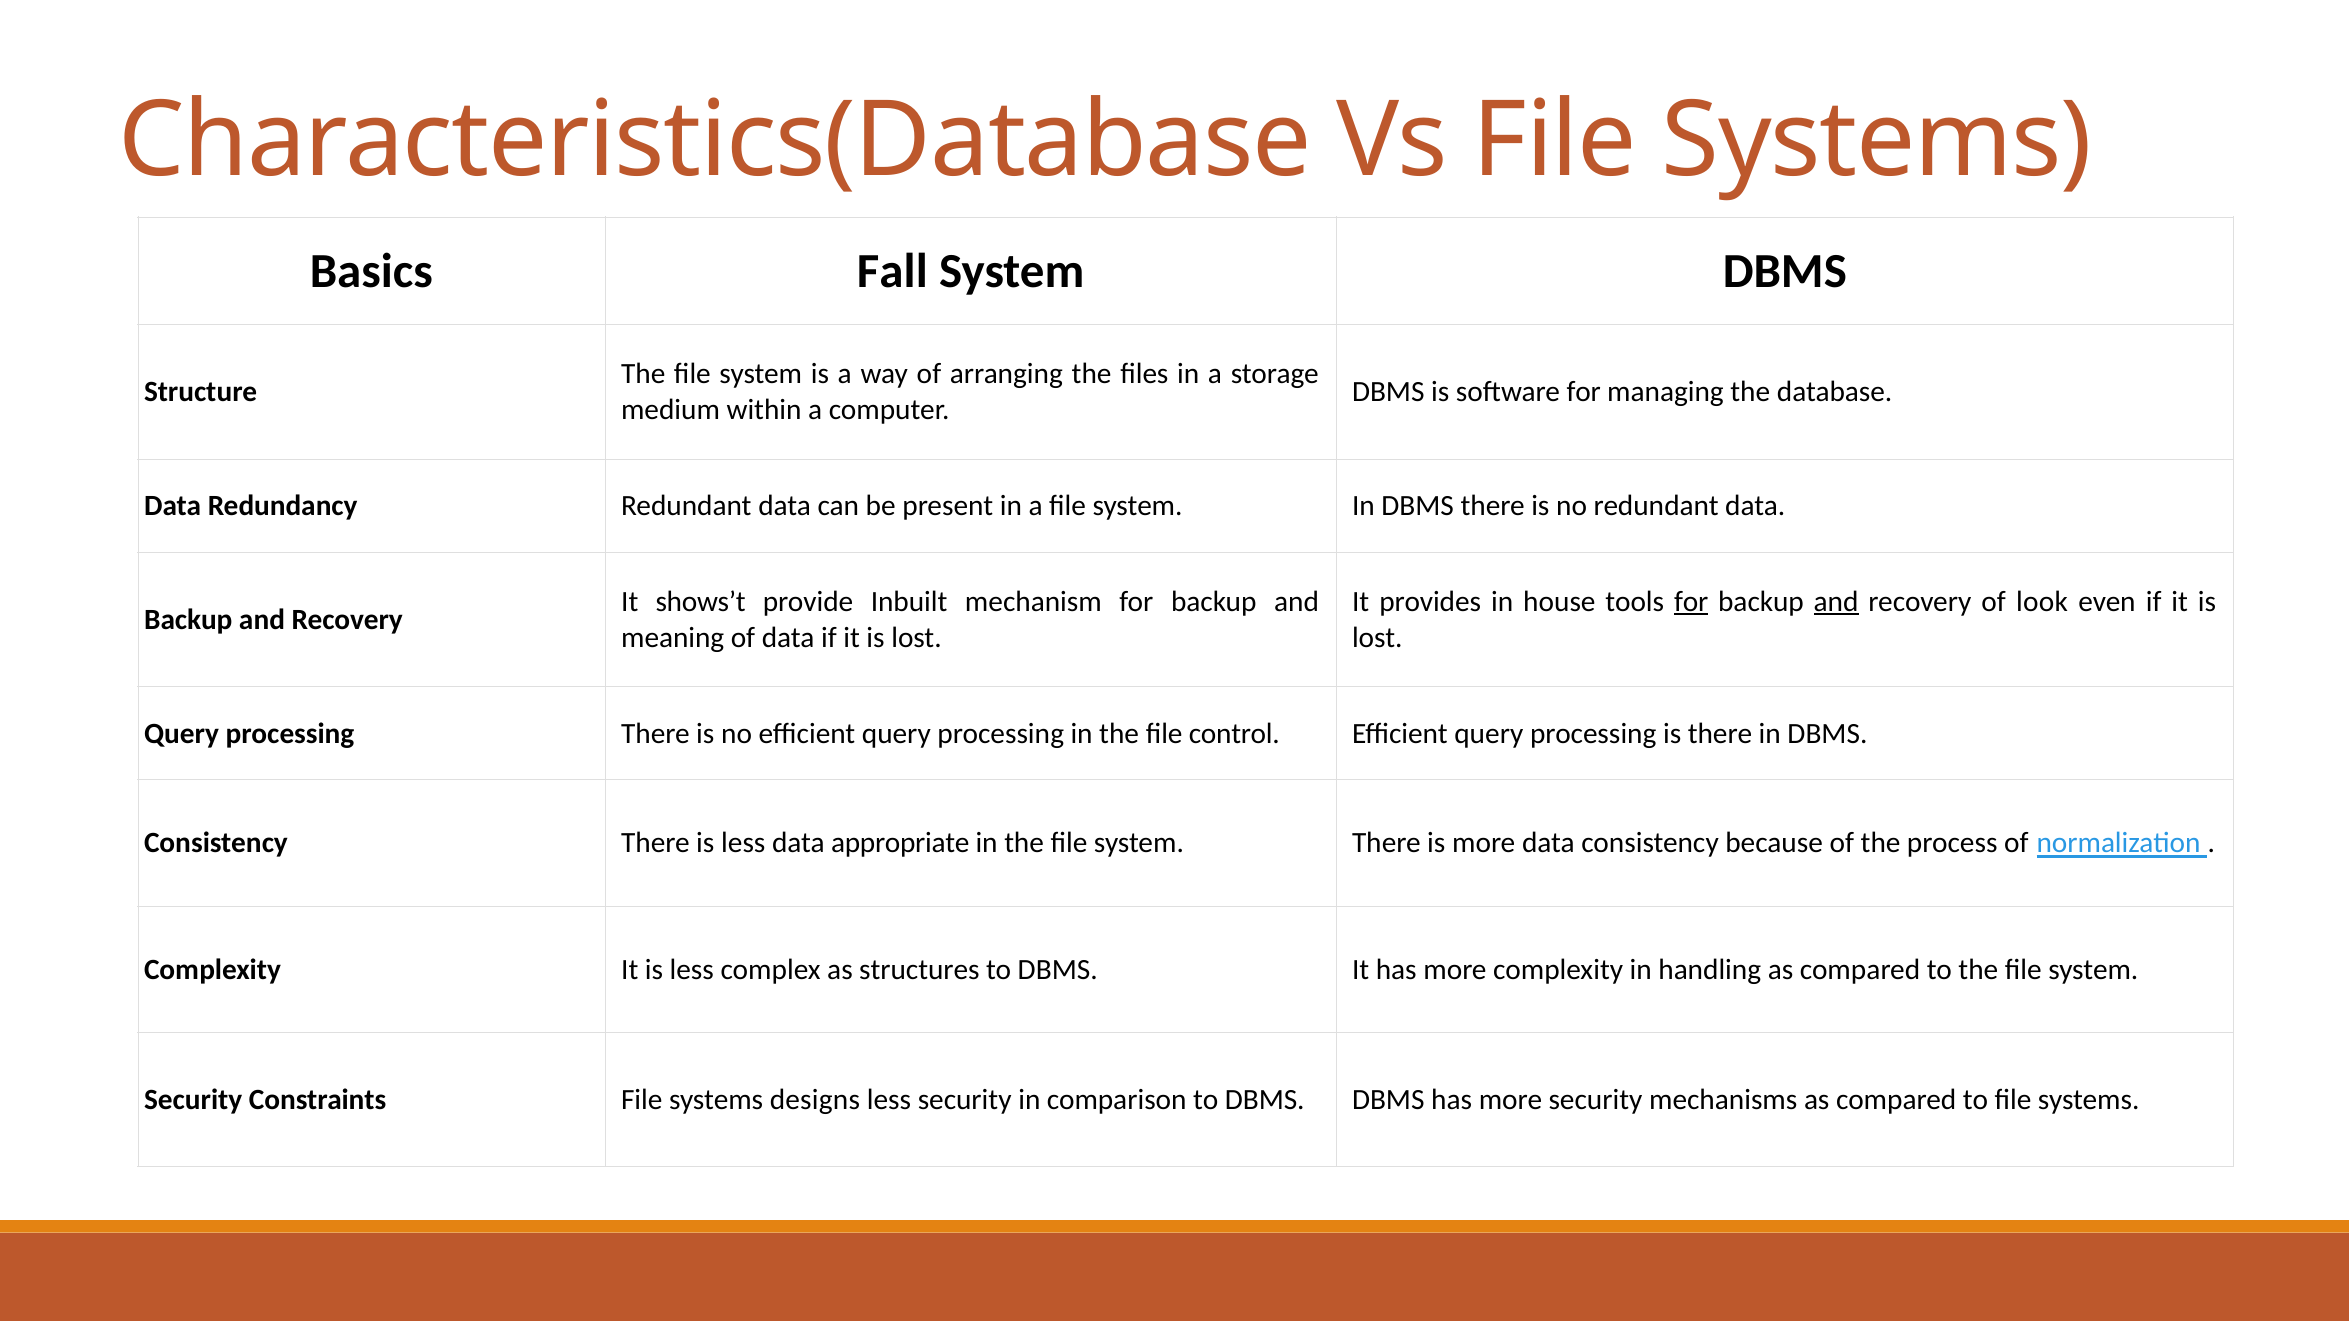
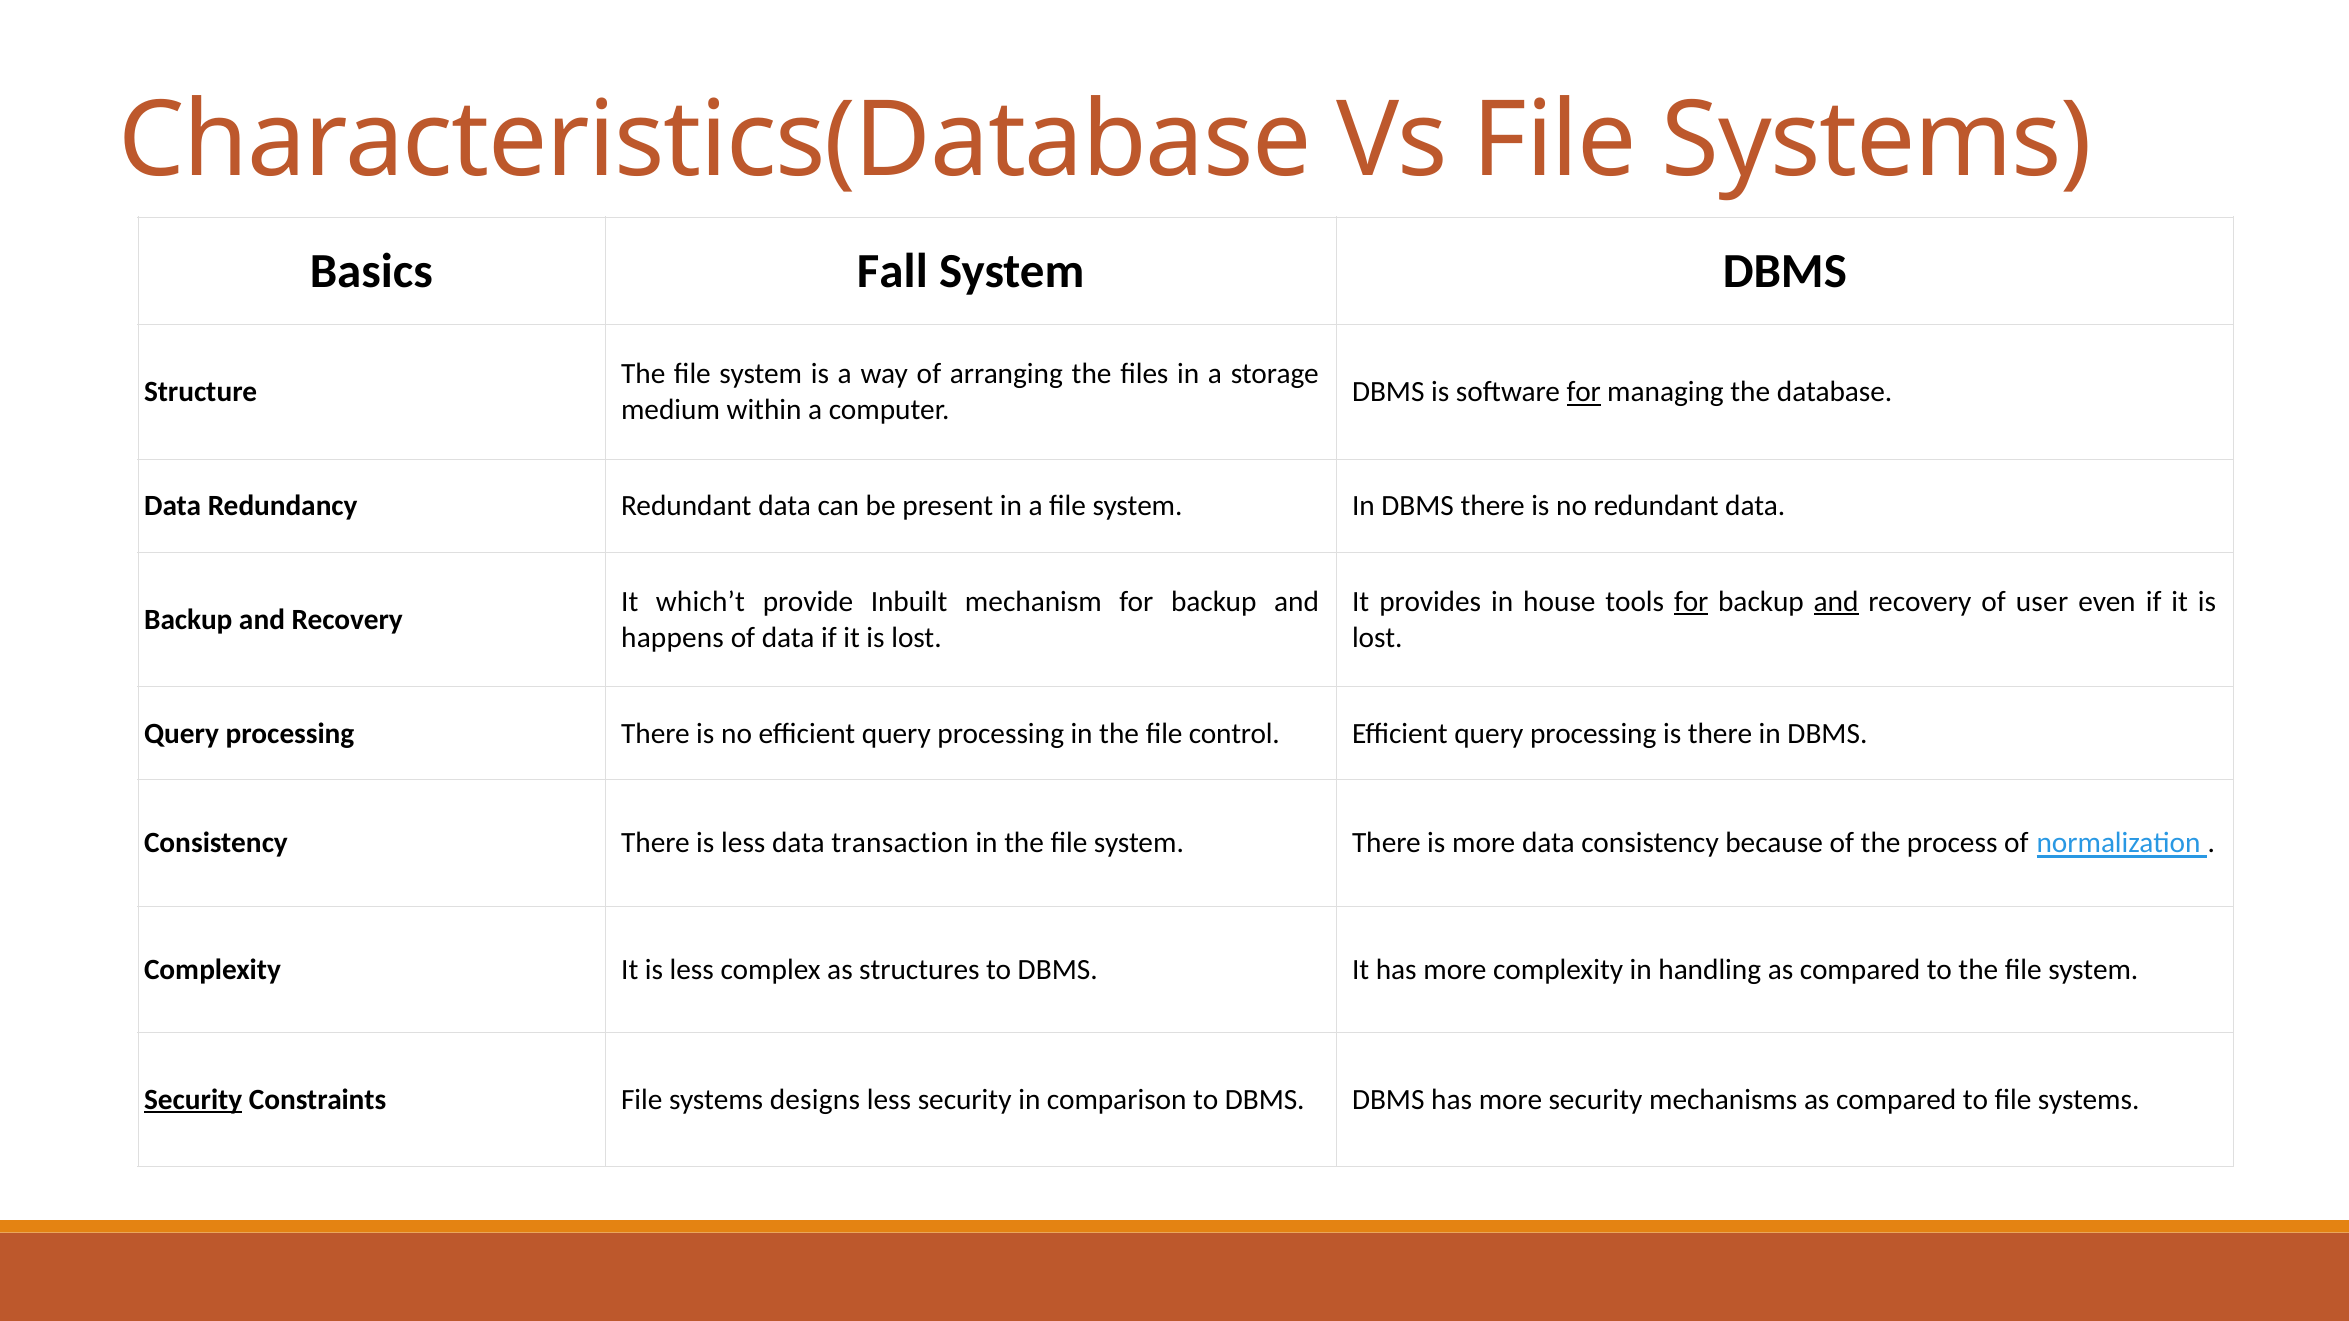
for at (1584, 392) underline: none -> present
shows’t: shows’t -> which’t
look: look -> user
meaning: meaning -> happens
appropriate: appropriate -> transaction
Security at (193, 1100) underline: none -> present
